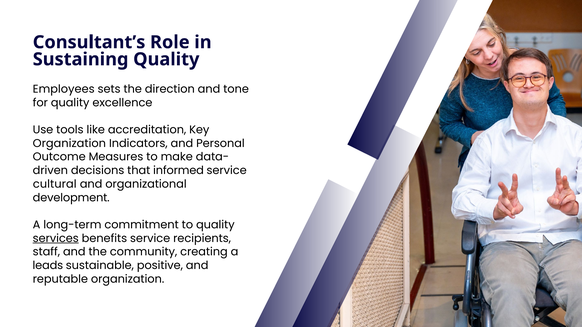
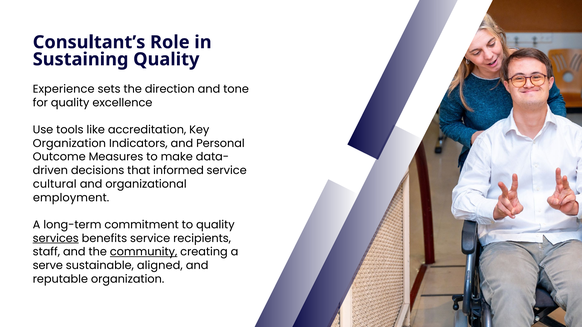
Employees: Employees -> Experience
development: development -> employment
community underline: none -> present
leads: leads -> serve
positive: positive -> aligned
